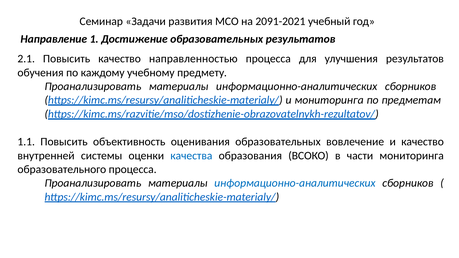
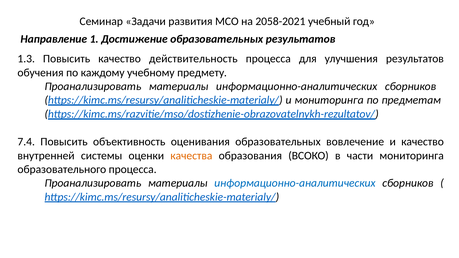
2091-2021: 2091-2021 -> 2058-2021
2.1: 2.1 -> 1.3
направленностью: направленностью -> действительность
1.1: 1.1 -> 7.4
качества colour: blue -> orange
